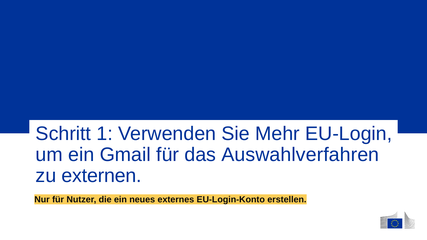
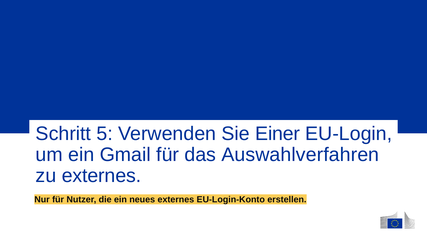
1: 1 -> 5
Mehr: Mehr -> Einer
zu externen: externen -> externes
